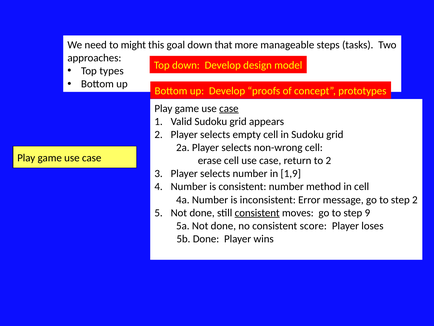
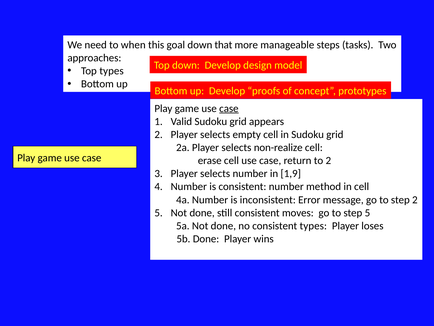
might: might -> when
non-wrong: non-wrong -> non-realize
consistent at (257, 212) underline: present -> none
step 9: 9 -> 5
consistent score: score -> types
